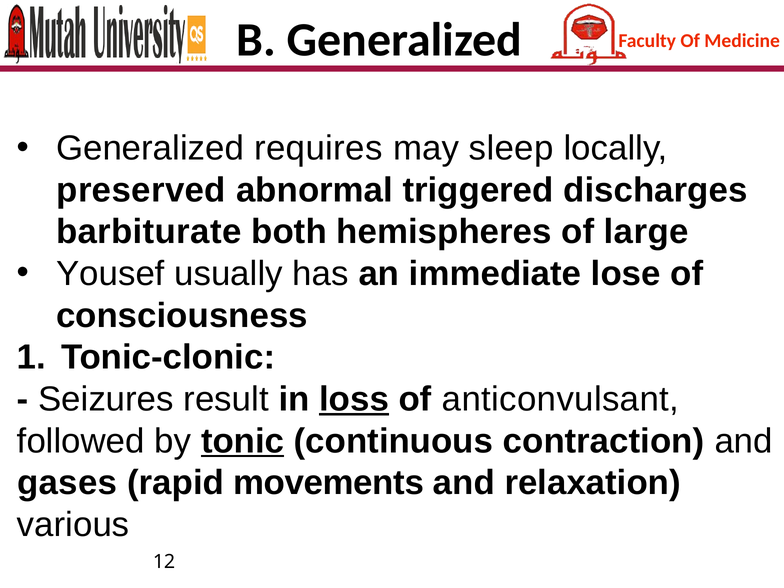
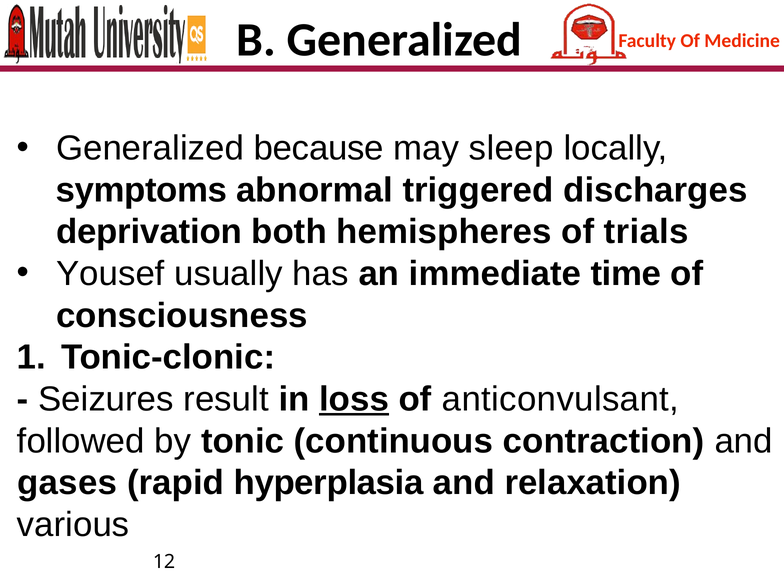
requires: requires -> because
preserved: preserved -> symptoms
barbiturate: barbiturate -> deprivation
large: large -> trials
lose: lose -> time
tonic underline: present -> none
movements: movements -> hyperplasia
